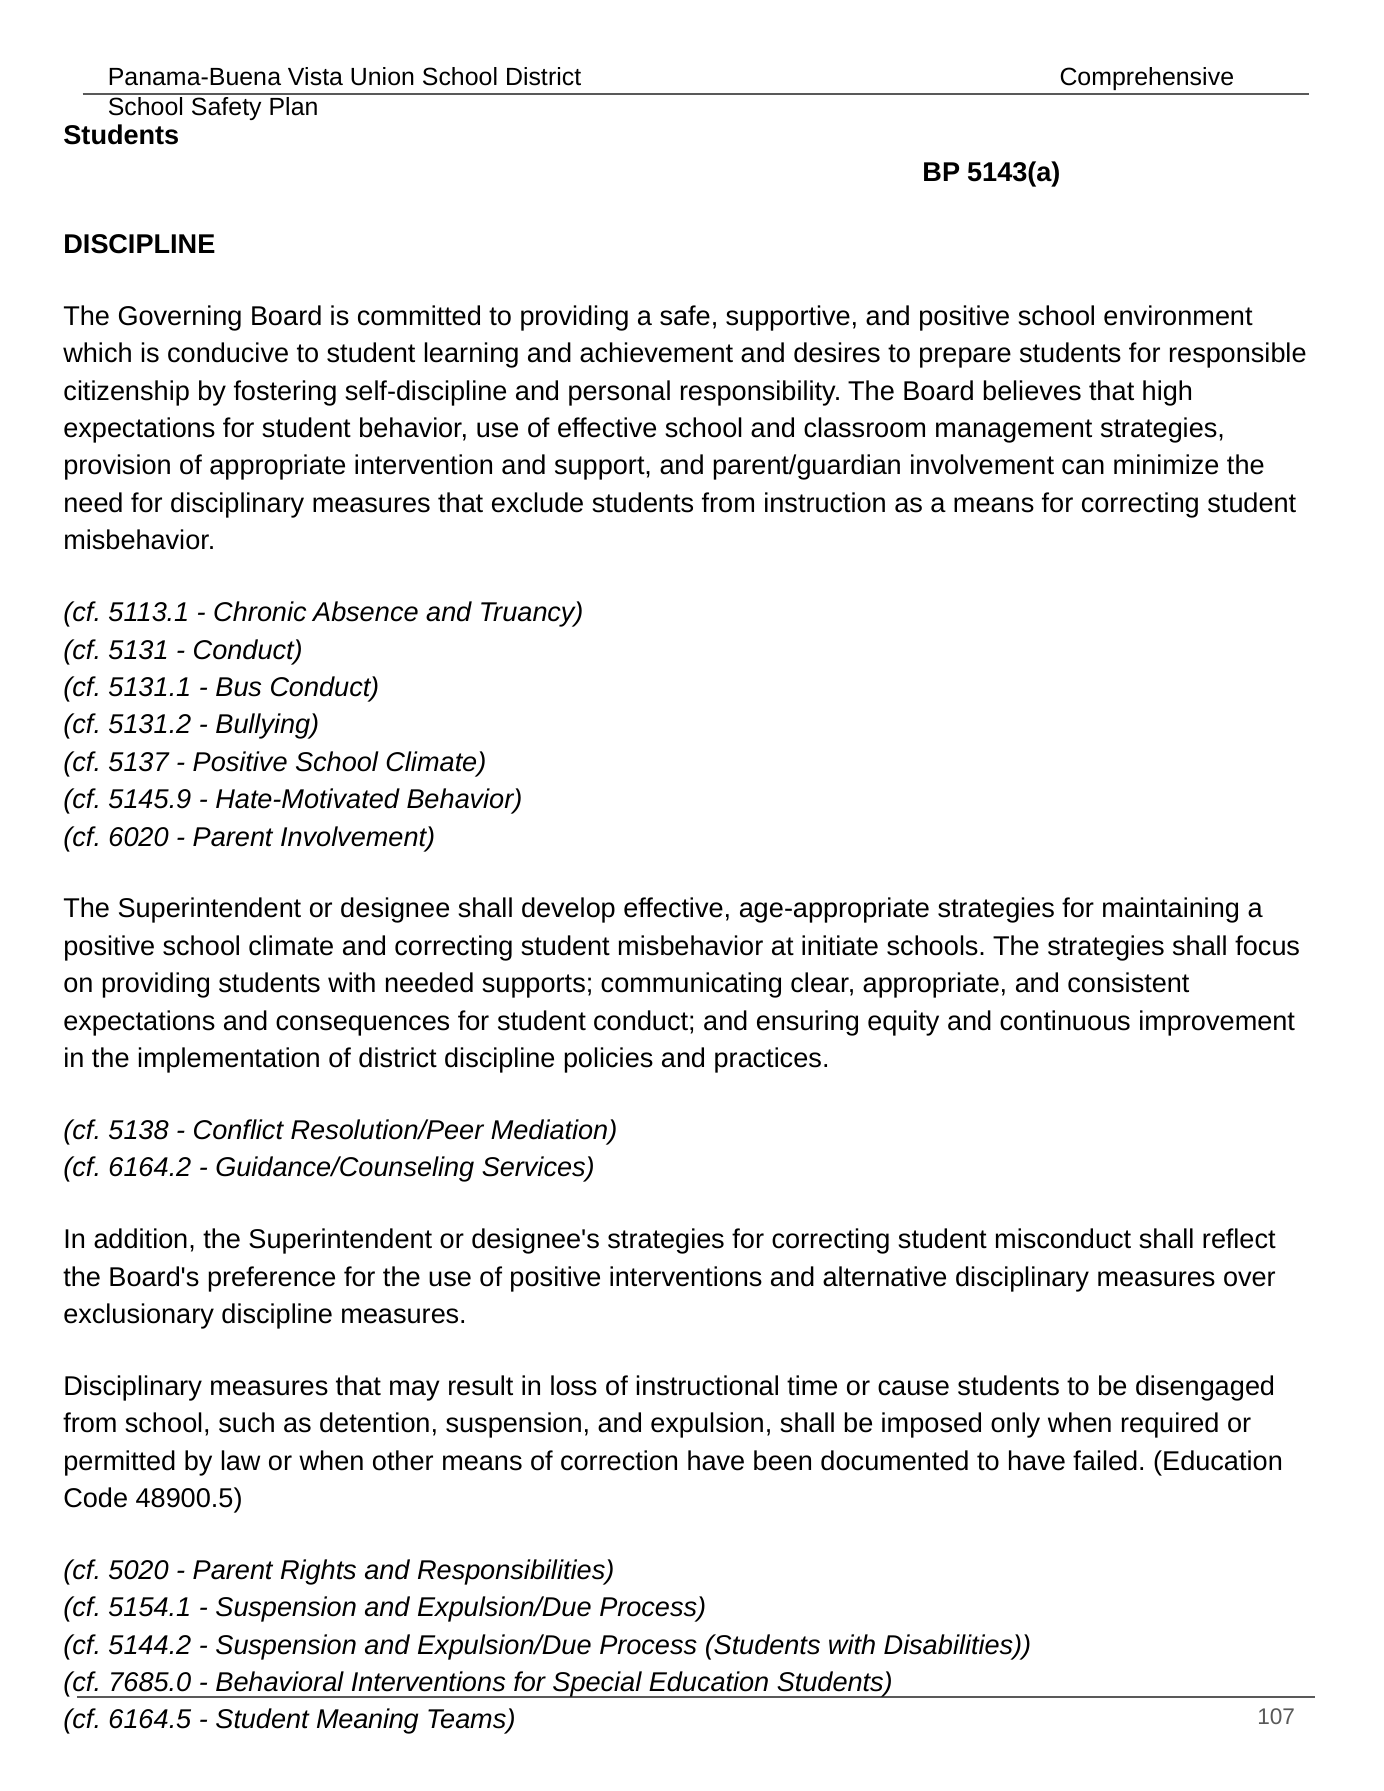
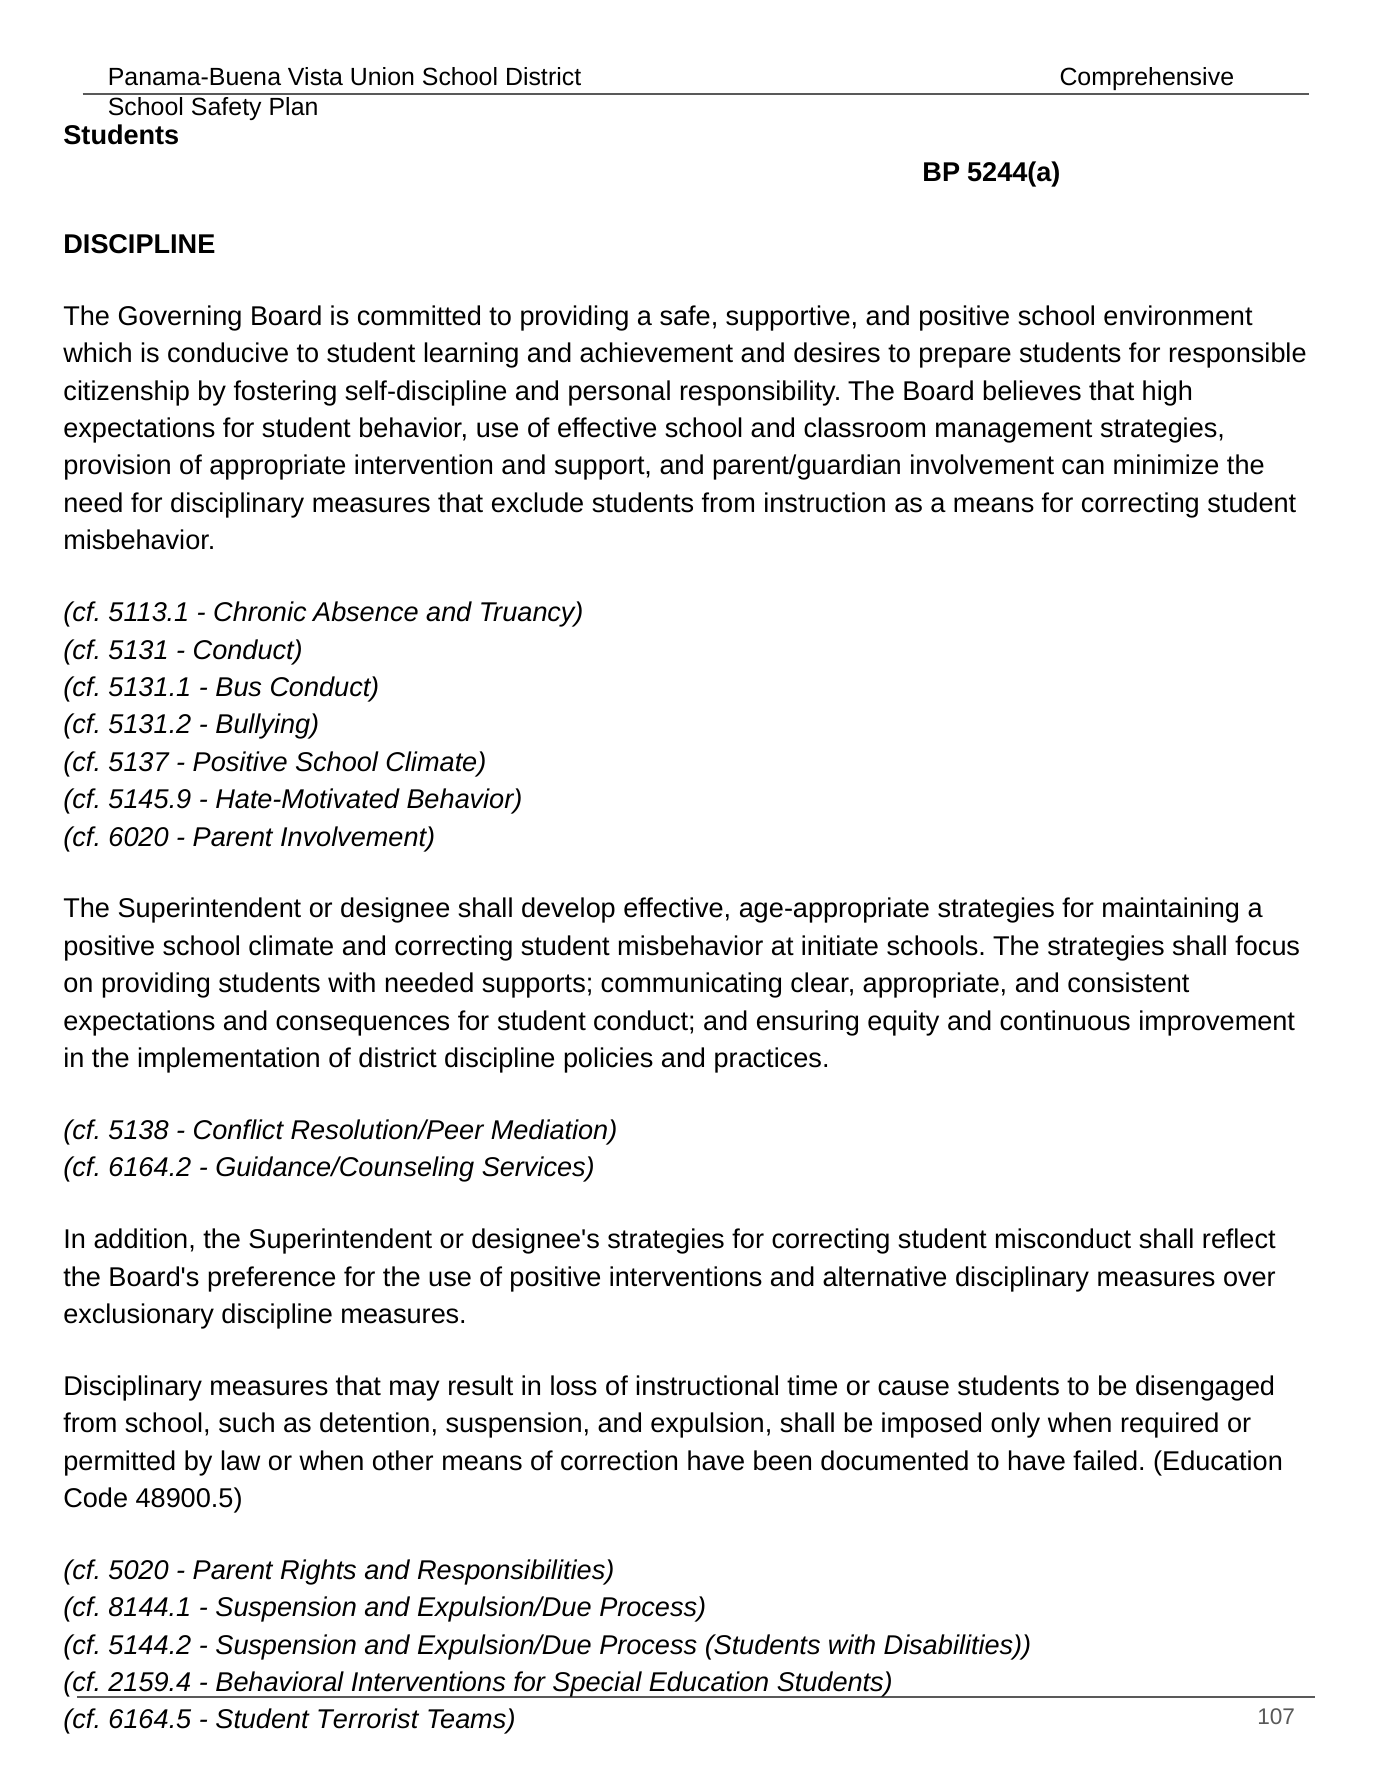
5143(a: 5143(a -> 5244(a
5154.1: 5154.1 -> 8144.1
7685.0: 7685.0 -> 2159.4
Meaning: Meaning -> Terrorist
